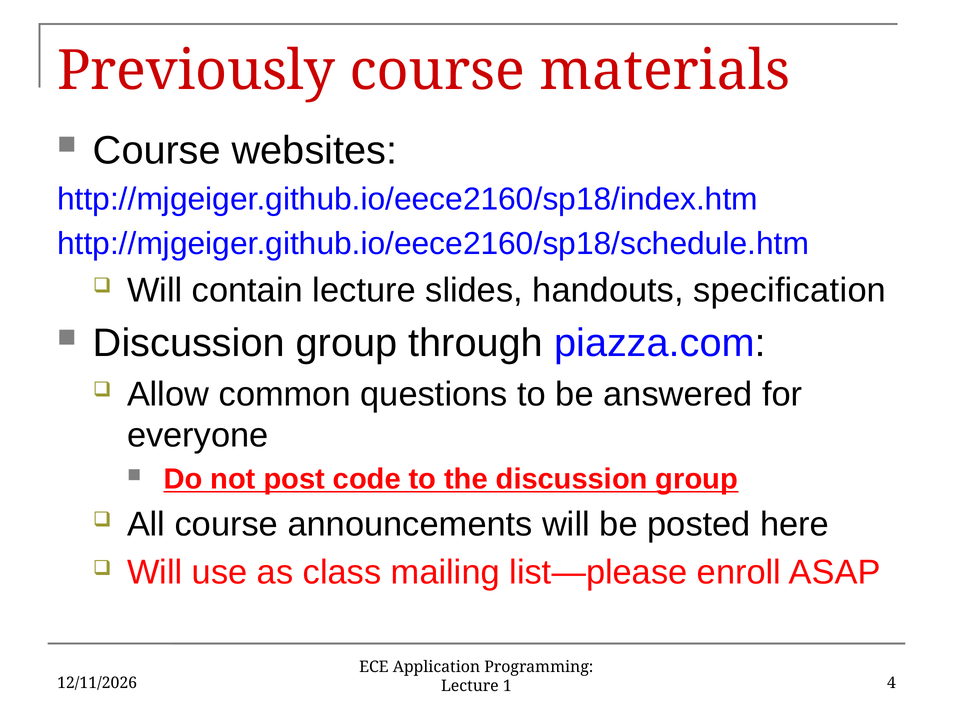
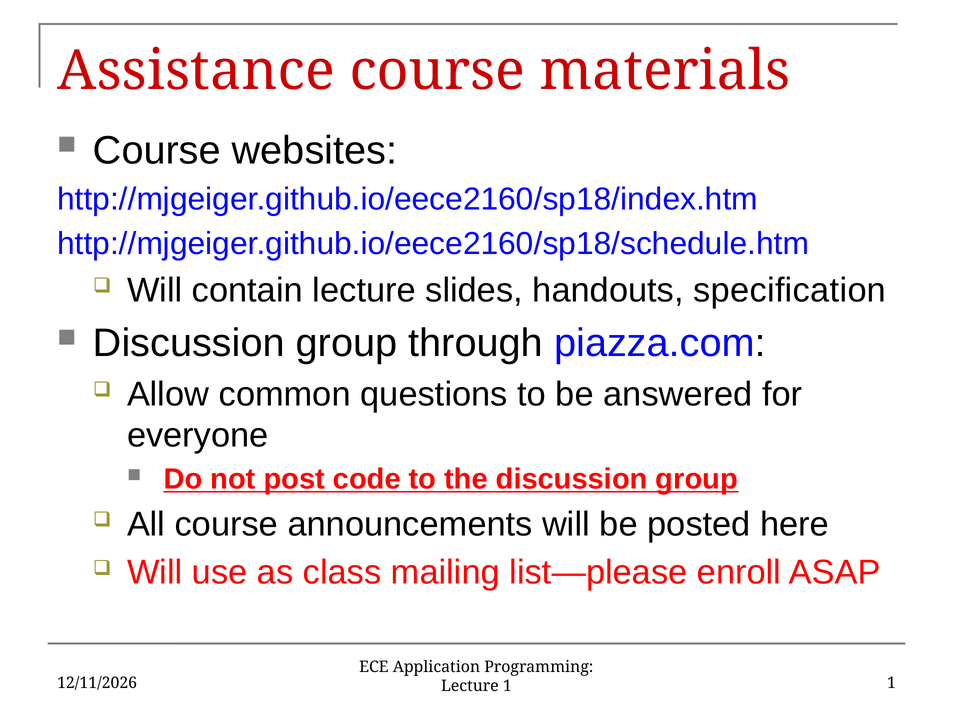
Previously: Previously -> Assistance
1 4: 4 -> 1
